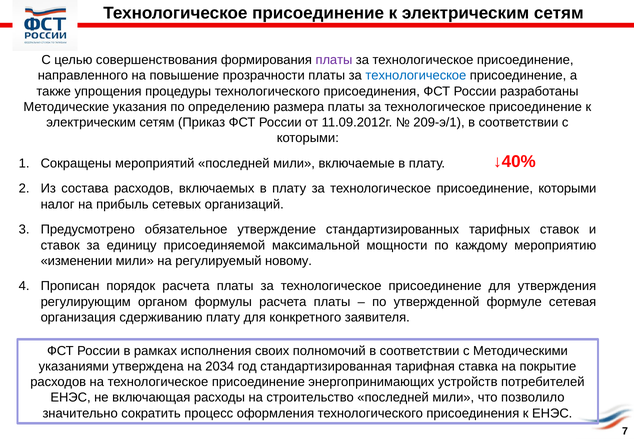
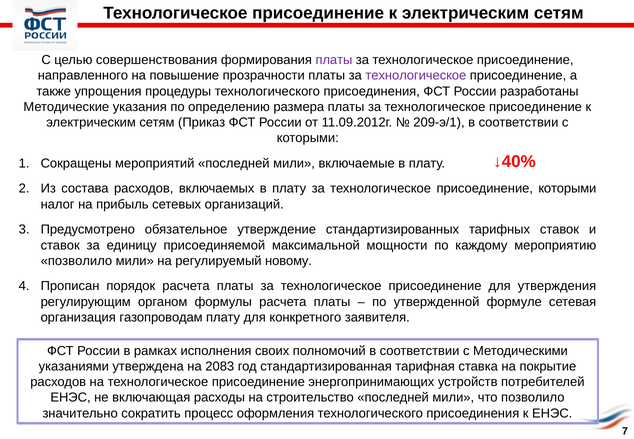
технологическое at (416, 76) colour: blue -> purple
изменении at (76, 261): изменении -> позволило
сдерживанию: сдерживанию -> газопроводам
2034: 2034 -> 2083
